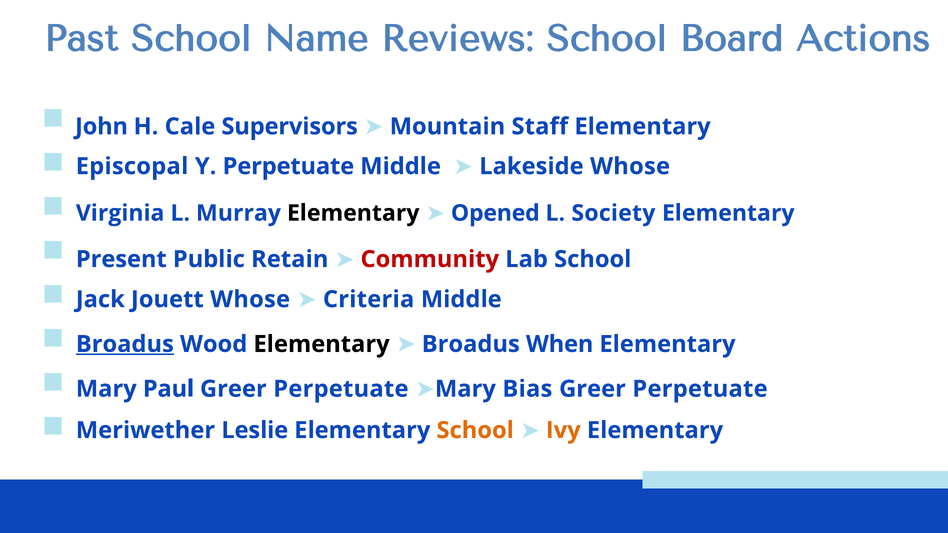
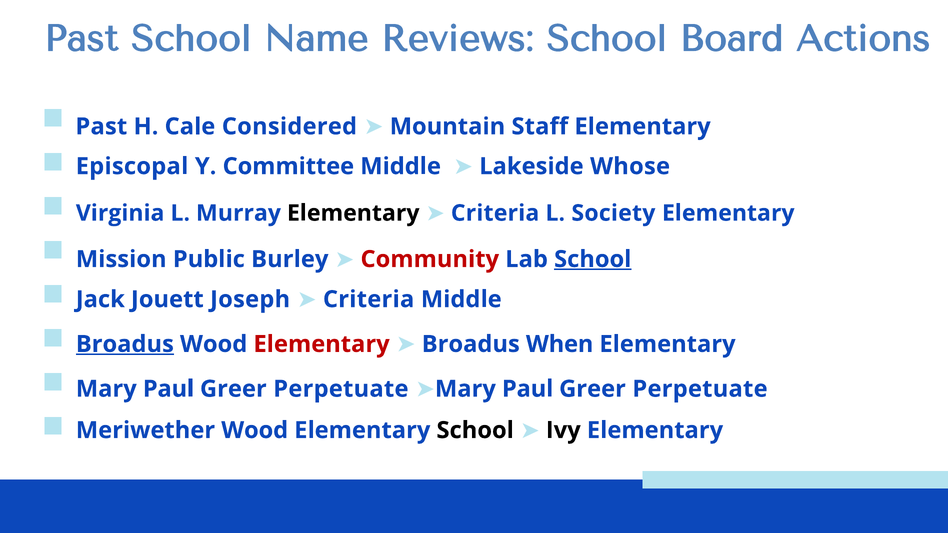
John at (102, 127): John -> Past
Supervisors: Supervisors -> Considered
Y Perpetuate: Perpetuate -> Committee
Opened at (495, 213): Opened -> Criteria
Present: Present -> Mission
Retain: Retain -> Burley
School at (593, 259) underline: none -> present
Jouett Whose: Whose -> Joseph
Elementary at (322, 344) colour: black -> red
➤Mary Bias: Bias -> Paul
Meriwether Leslie: Leslie -> Wood
School at (475, 430) colour: orange -> black
Ivy colour: orange -> black
